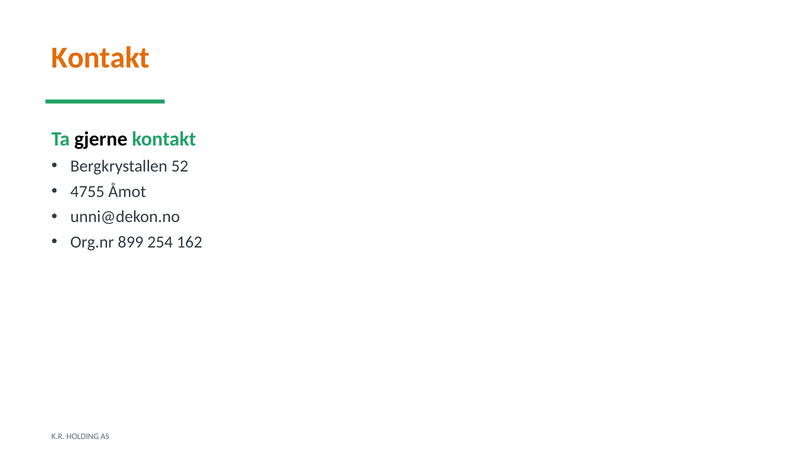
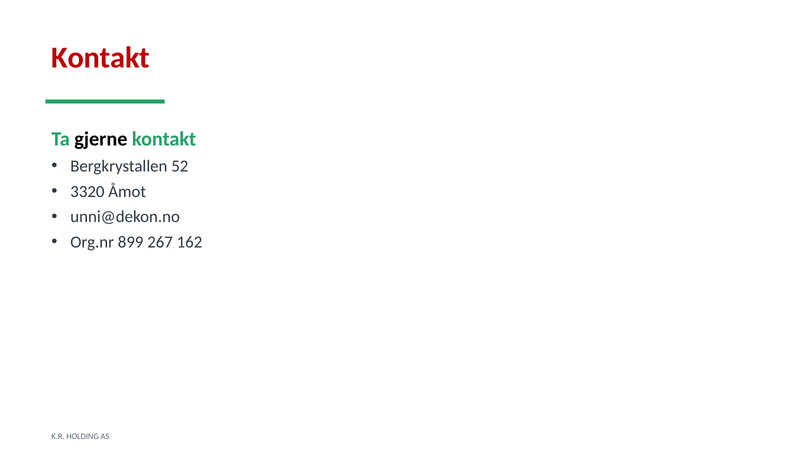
Kontakt at (101, 58) colour: orange -> red
4755: 4755 -> 3320
254: 254 -> 267
